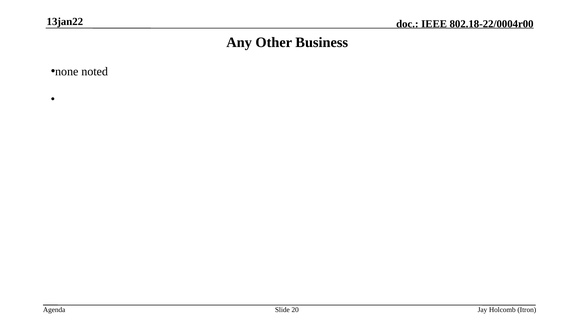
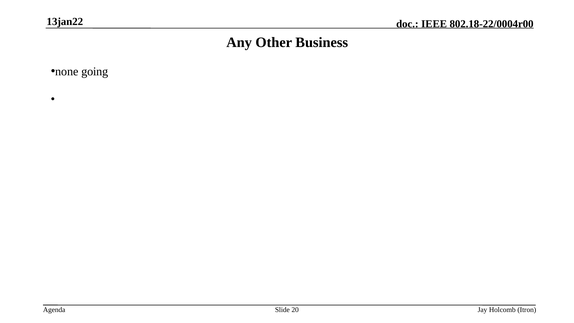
noted: noted -> going
